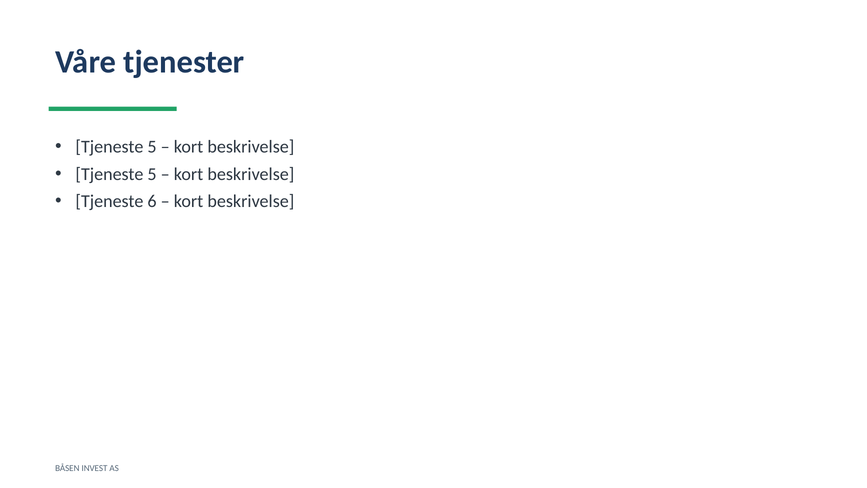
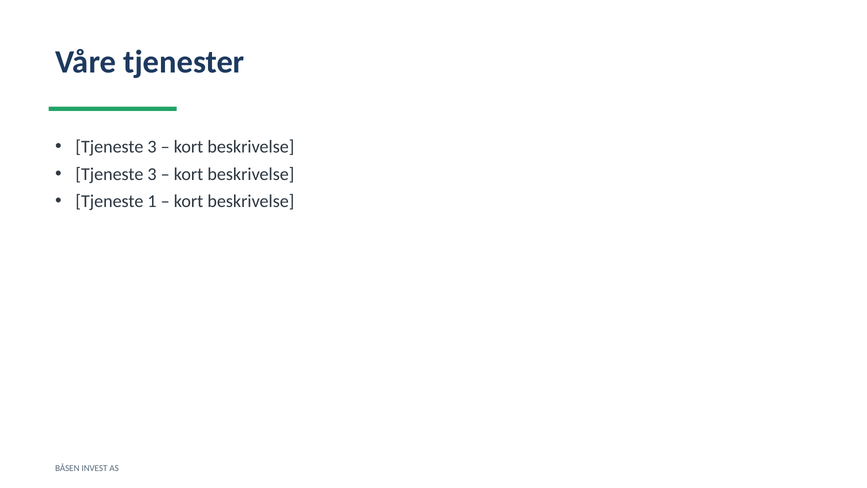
5 at (152, 147): 5 -> 3
5 at (152, 174): 5 -> 3
6: 6 -> 1
